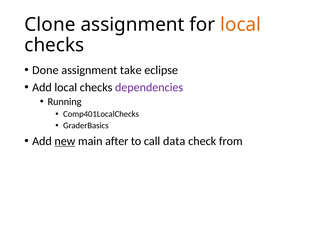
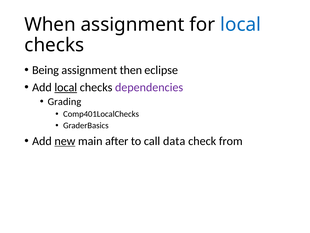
Clone: Clone -> When
local at (241, 24) colour: orange -> blue
Done: Done -> Being
take: take -> then
local at (66, 87) underline: none -> present
Running: Running -> Grading
